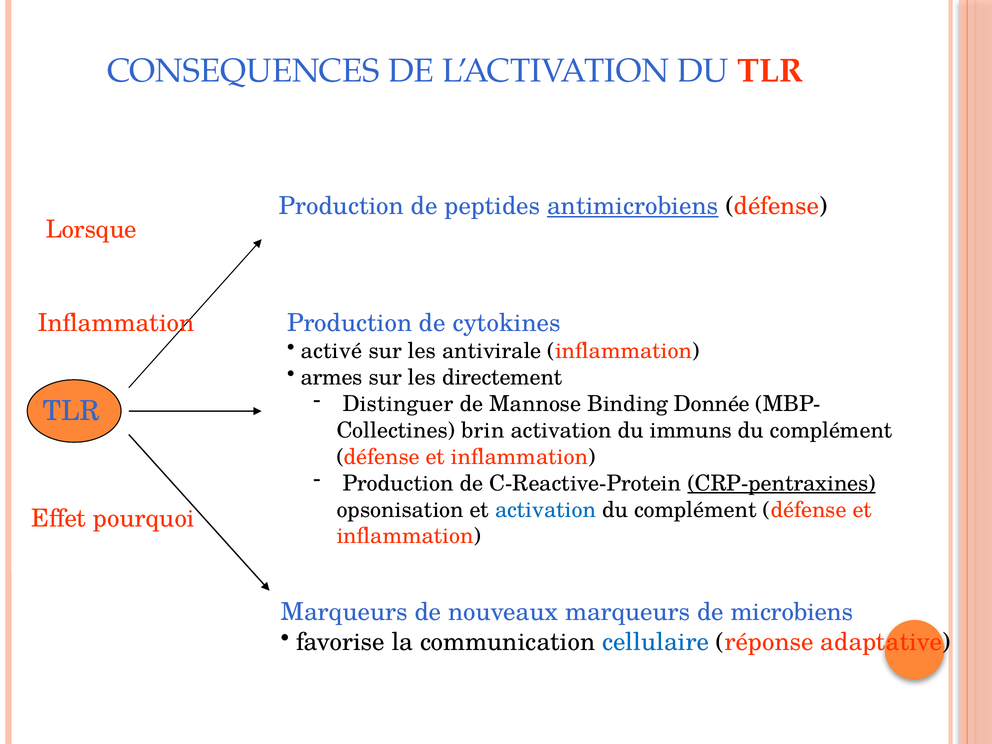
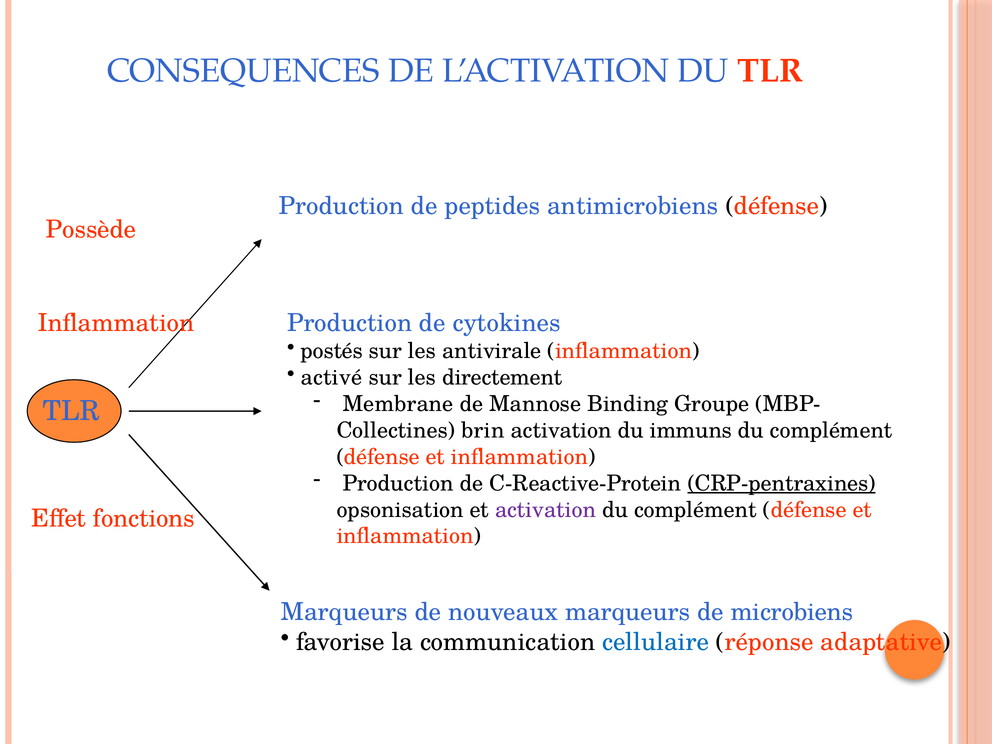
antimicrobiens underline: present -> none
Lorsque: Lorsque -> Possède
activé: activé -> postés
armes: armes -> activé
Distinguer: Distinguer -> Membrane
Donnée: Donnée -> Groupe
activation at (546, 510) colour: blue -> purple
pourquoi: pourquoi -> fonctions
